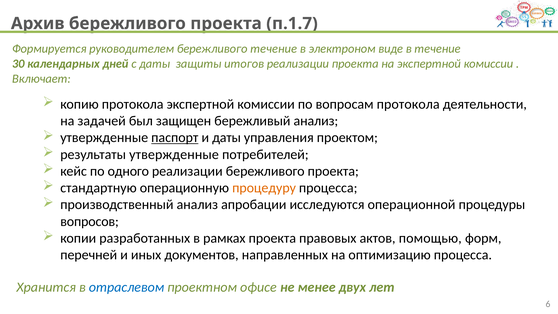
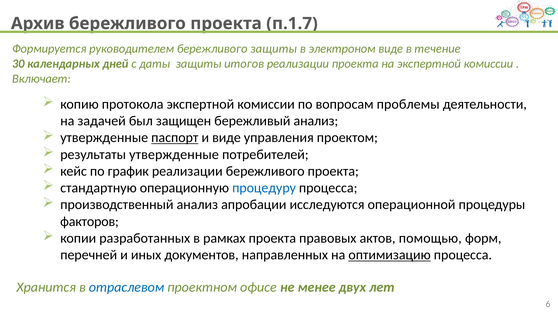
бережливого течение: течение -> защиты
вопросам протокола: протокола -> проблемы
и даты: даты -> виде
одного: одного -> график
процедуру colour: orange -> blue
вопросов: вопросов -> факторов
оптимизацию underline: none -> present
